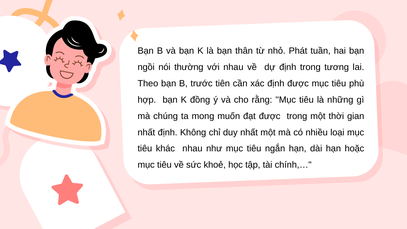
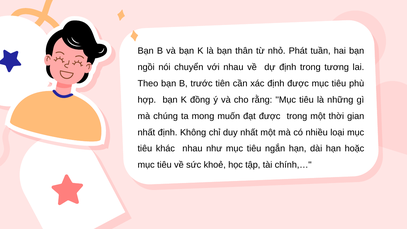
thường: thường -> chuyển
